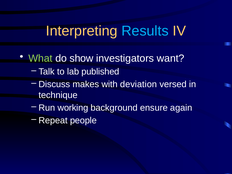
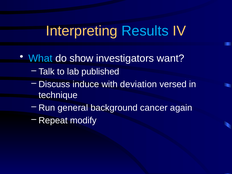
What colour: light green -> light blue
makes: makes -> induce
working: working -> general
ensure: ensure -> cancer
people: people -> modify
